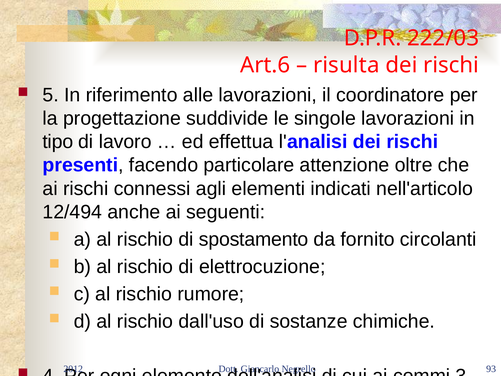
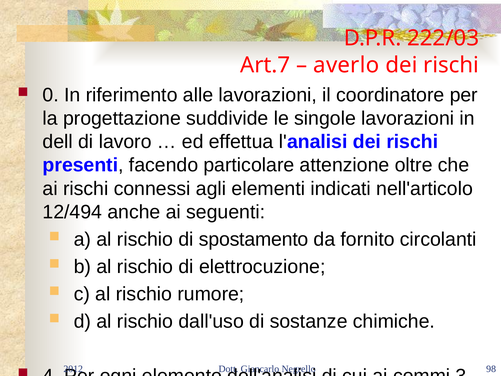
Art.6: Art.6 -> Art.7
risulta: risulta -> averlo
5: 5 -> 0
tipo: tipo -> dell
93: 93 -> 98
